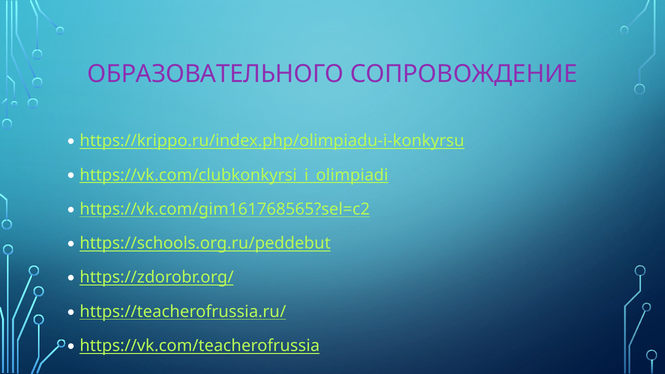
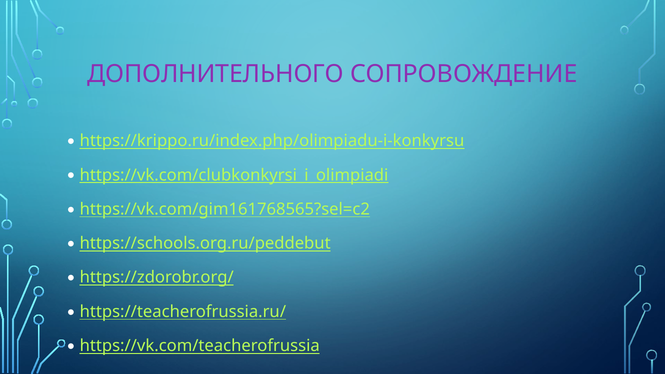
ОБРАЗОВАТЕЛЬНОГО: ОБРАЗОВАТЕЛЬНОГО -> ДОПОЛНИТЕЛЬНОГО
